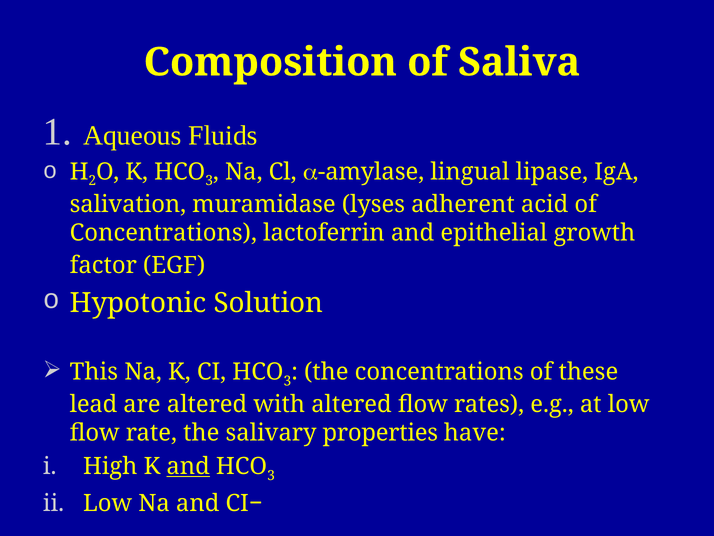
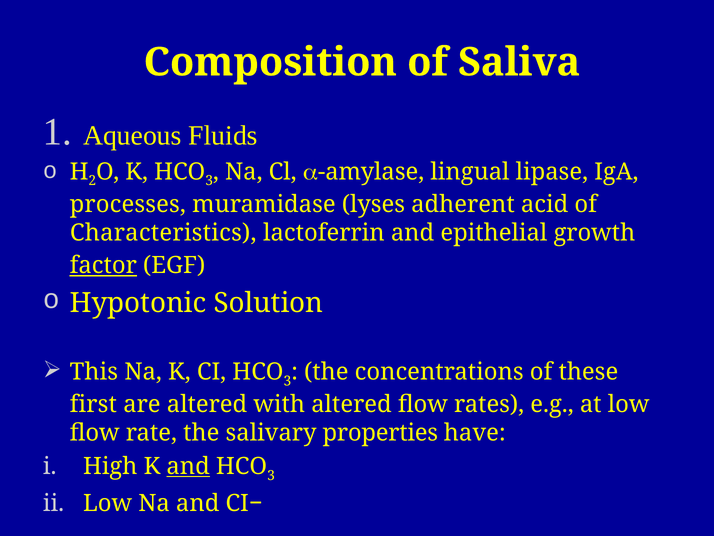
salivation: salivation -> processes
Concentrations at (163, 233): Concentrations -> Characteristics
factor underline: none -> present
lead: lead -> first
